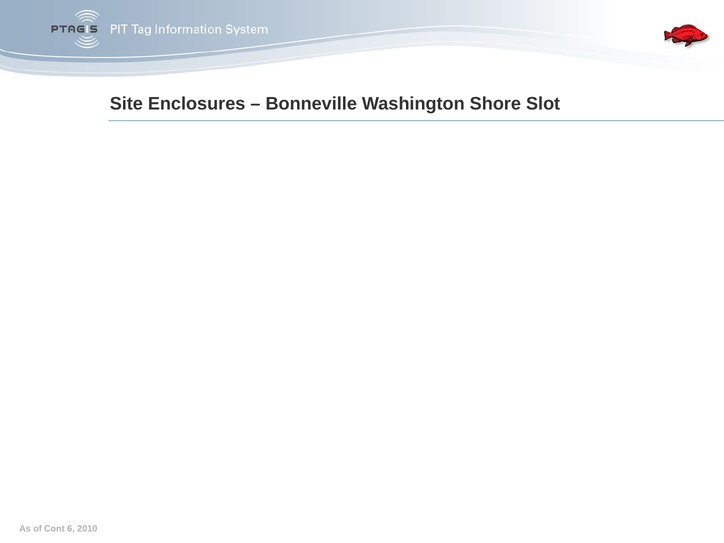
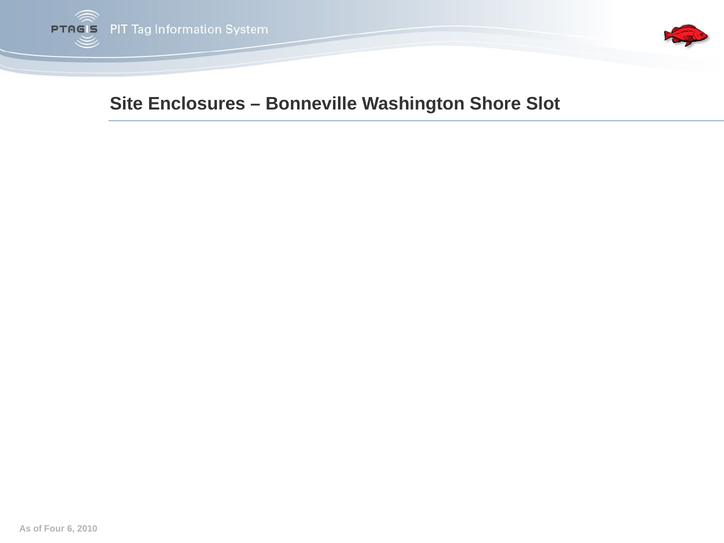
Cont: Cont -> Four
